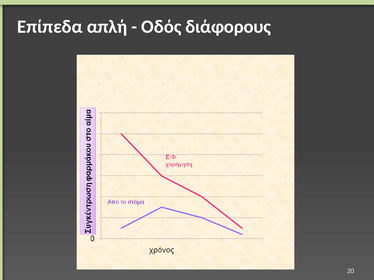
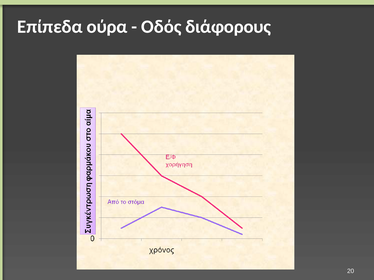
απλή: απλή -> ούρα
